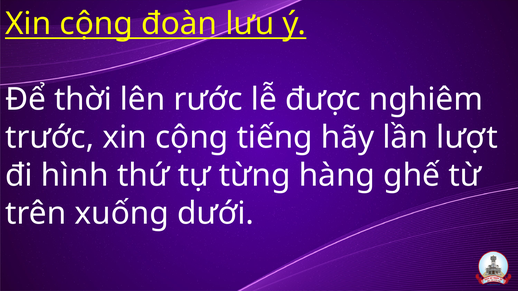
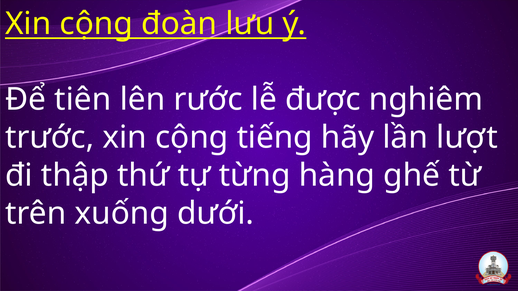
thời: thời -> tiên
hình: hình -> thập
